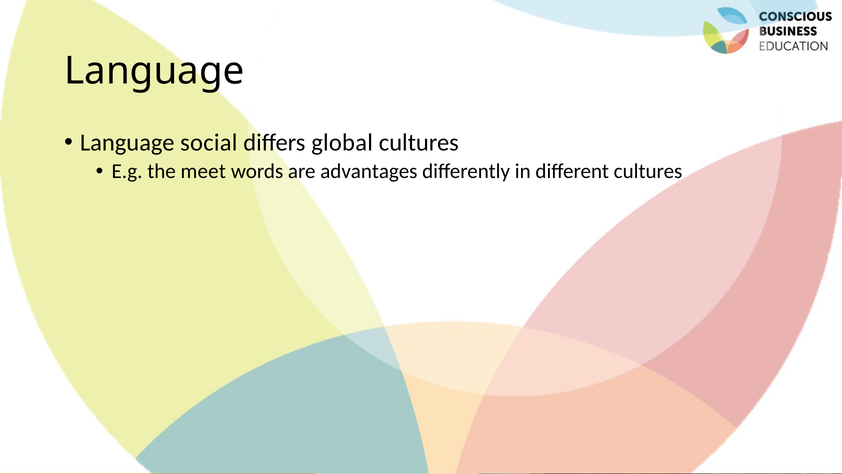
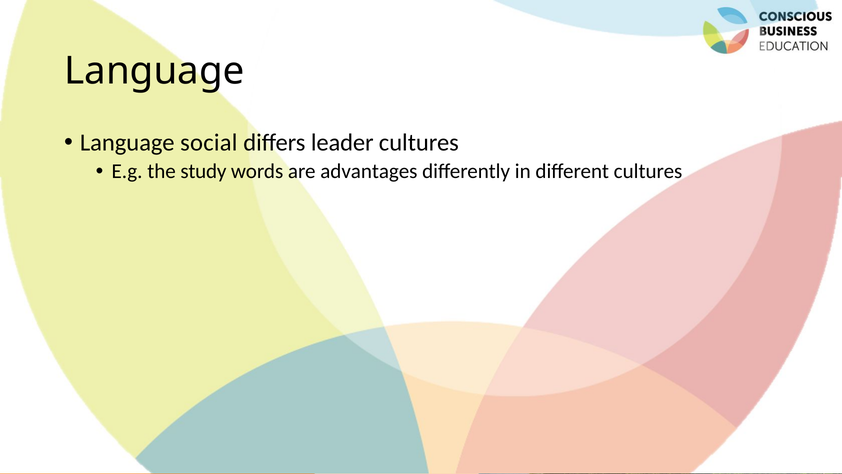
global: global -> leader
meet: meet -> study
